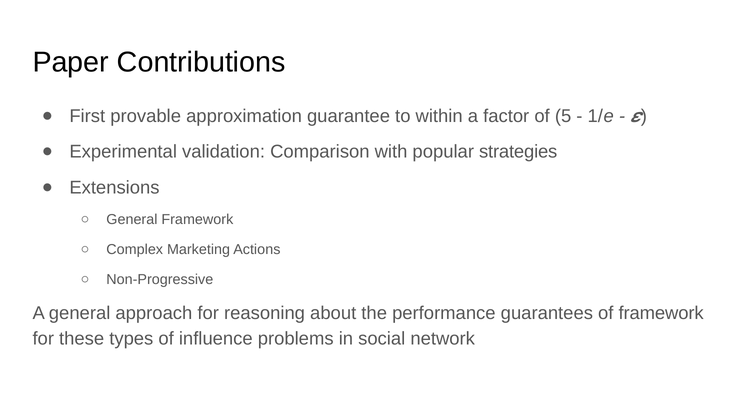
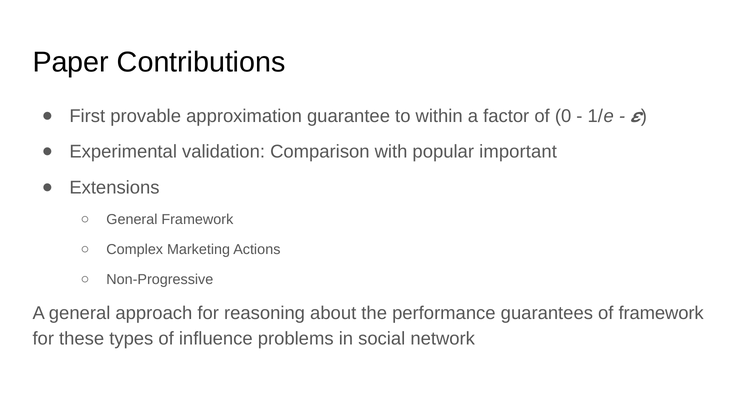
5: 5 -> 0
strategies: strategies -> important
